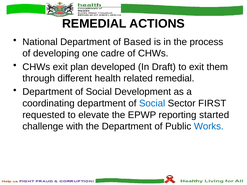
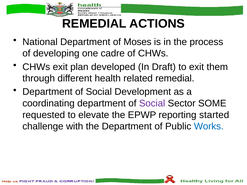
Based: Based -> Moses
Social at (152, 103) colour: blue -> purple
FIRST: FIRST -> SOME
